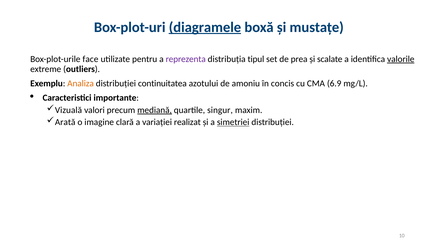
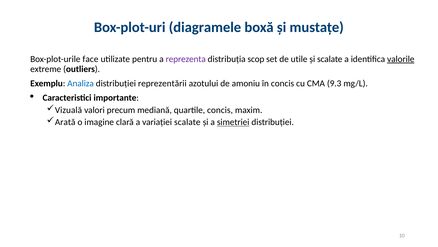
diagramele underline: present -> none
tipul: tipul -> scop
prea: prea -> utile
Analiza colour: orange -> blue
continuitatea: continuitatea -> reprezentării
6.9: 6.9 -> 9.3
mediană underline: present -> none
quartile singur: singur -> concis
variației realizat: realizat -> scalate
